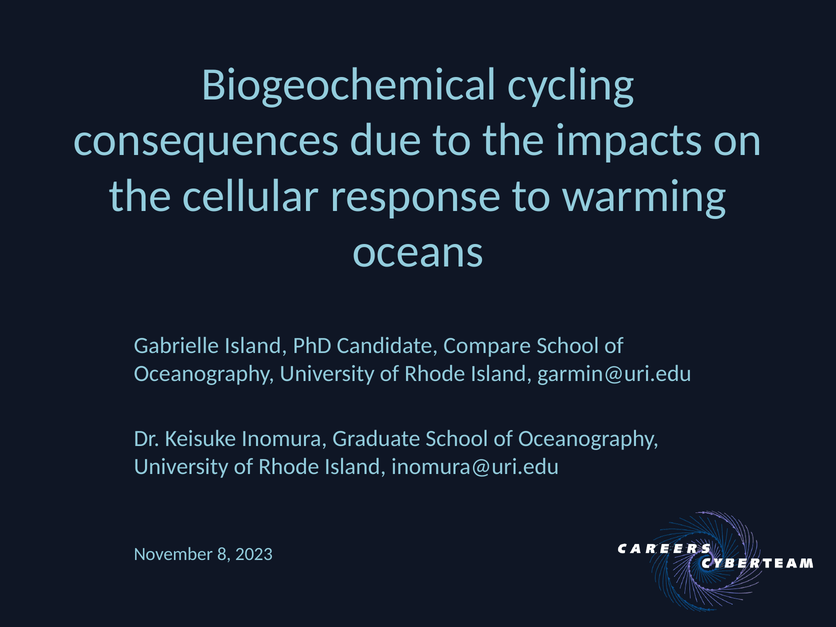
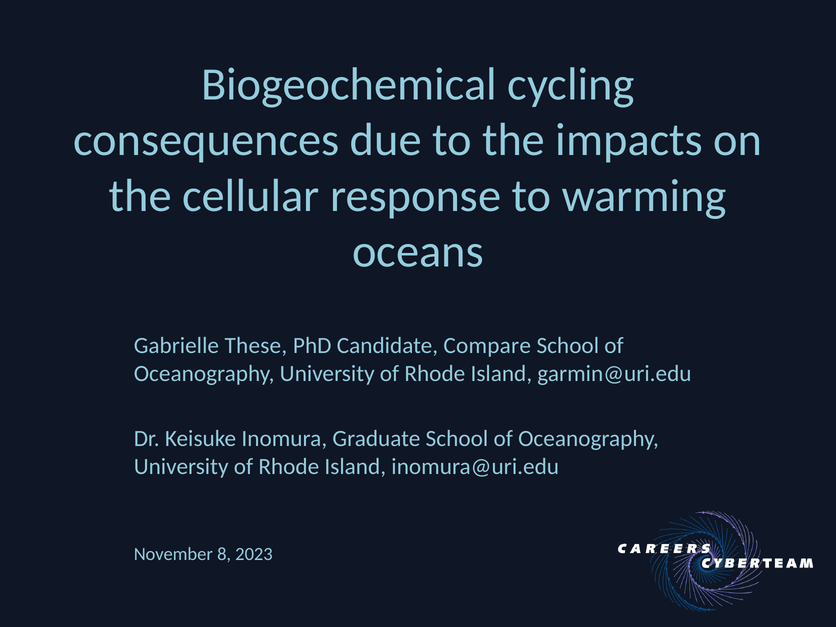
Gabrielle Island: Island -> These
